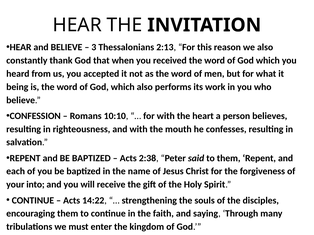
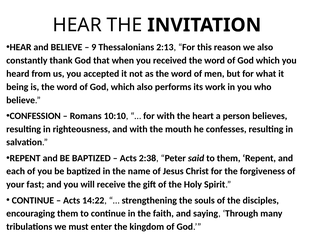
3: 3 -> 9
into: into -> fast
